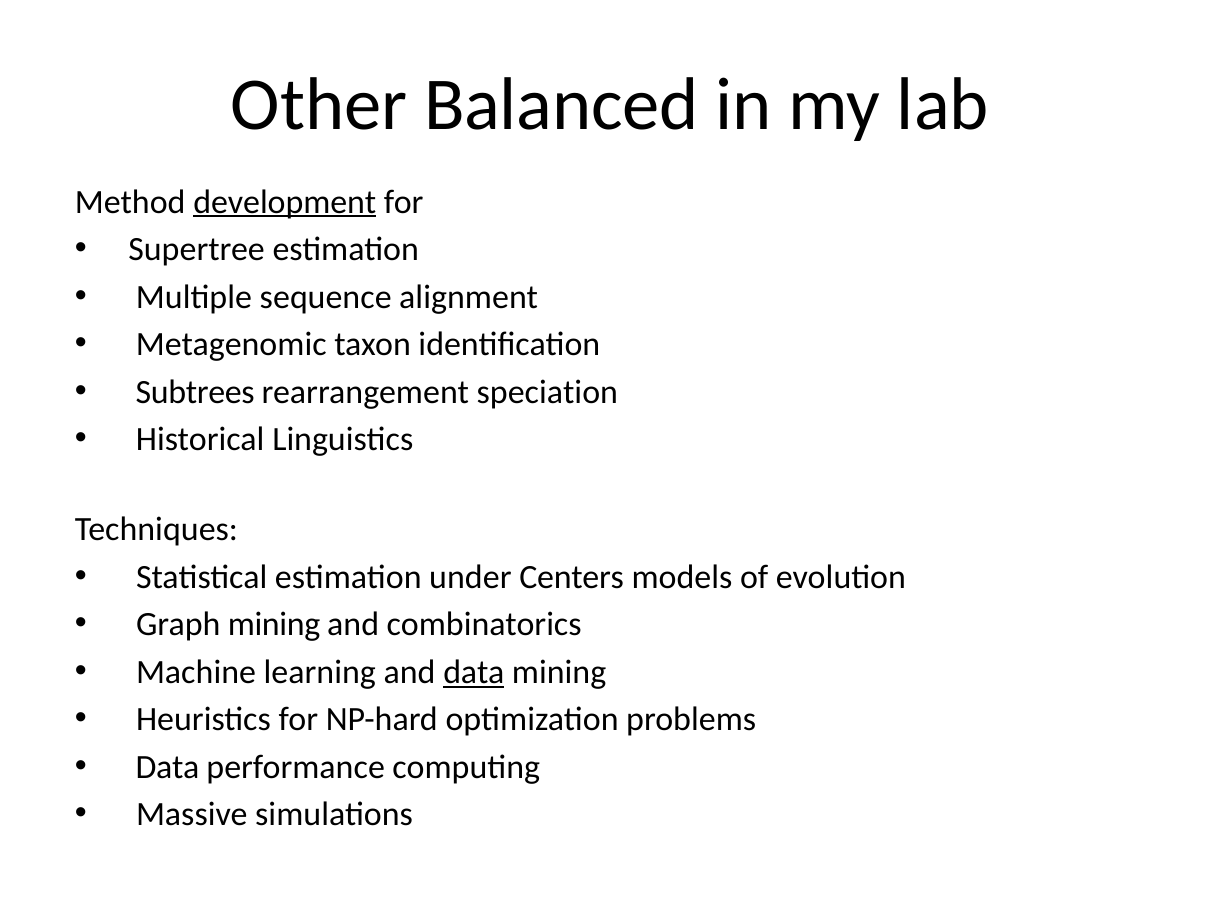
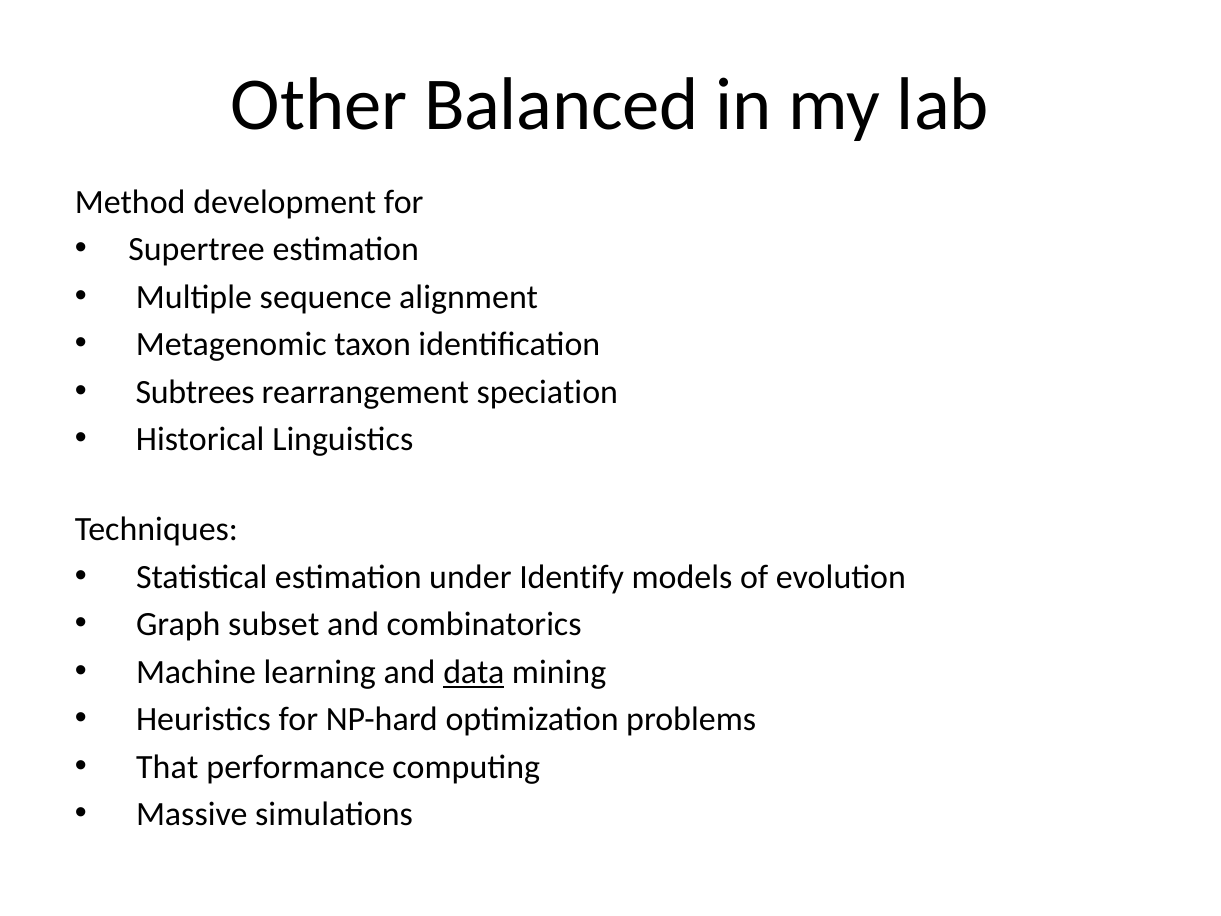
development underline: present -> none
Centers: Centers -> Identify
Graph mining: mining -> subset
Data at (168, 767): Data -> That
